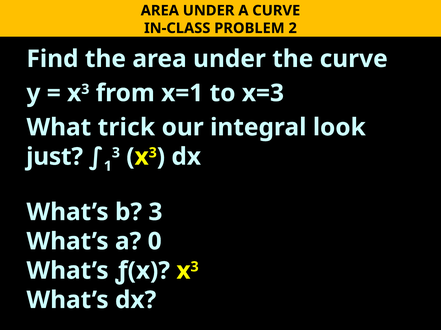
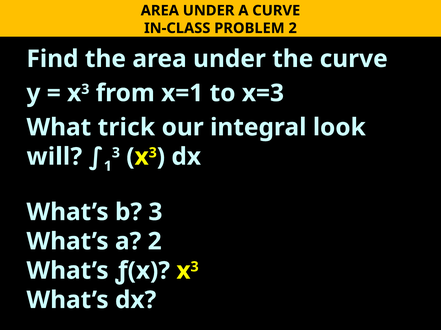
just: just -> will
a 0: 0 -> 2
